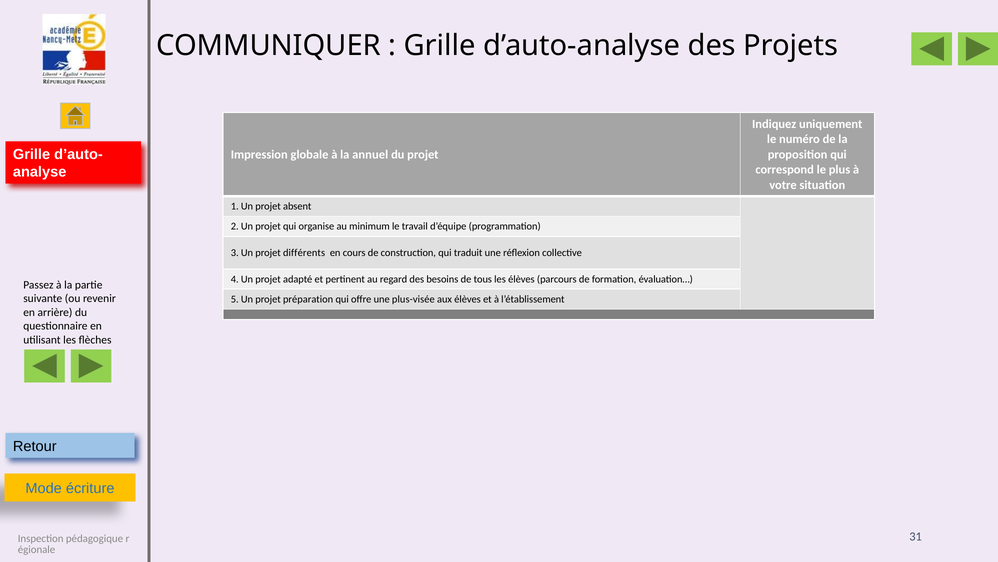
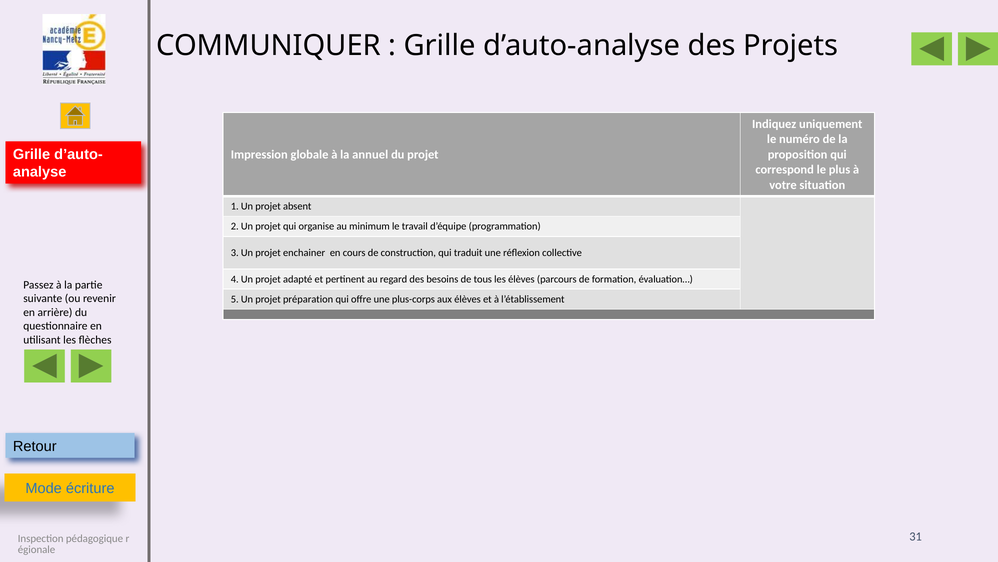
différents: différents -> enchainer
plus-visée: plus-visée -> plus-corps
